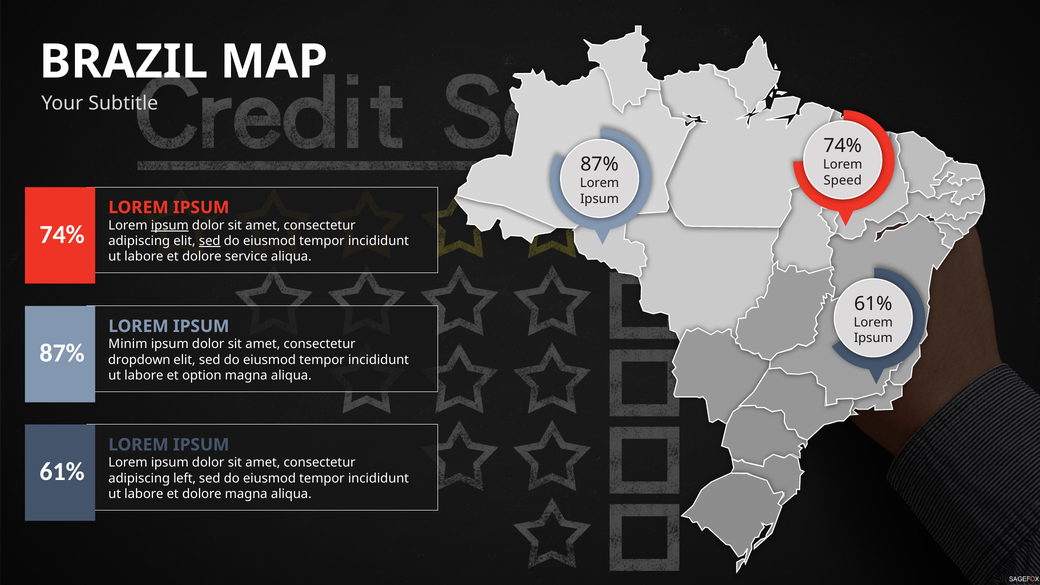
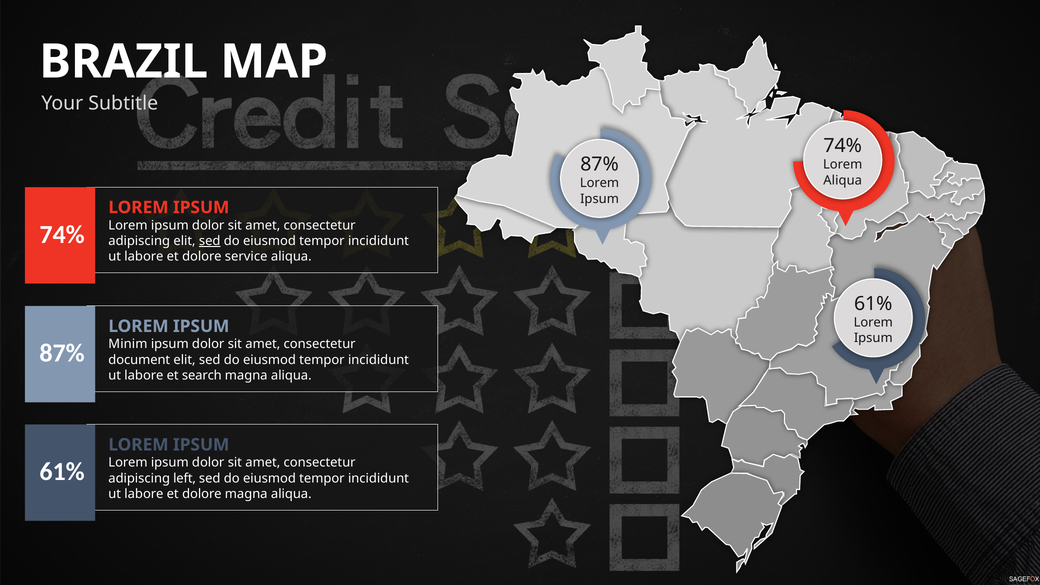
Speed at (843, 180): Speed -> Aliqua
ipsum at (170, 225) underline: present -> none
dropdown: dropdown -> document
option: option -> search
